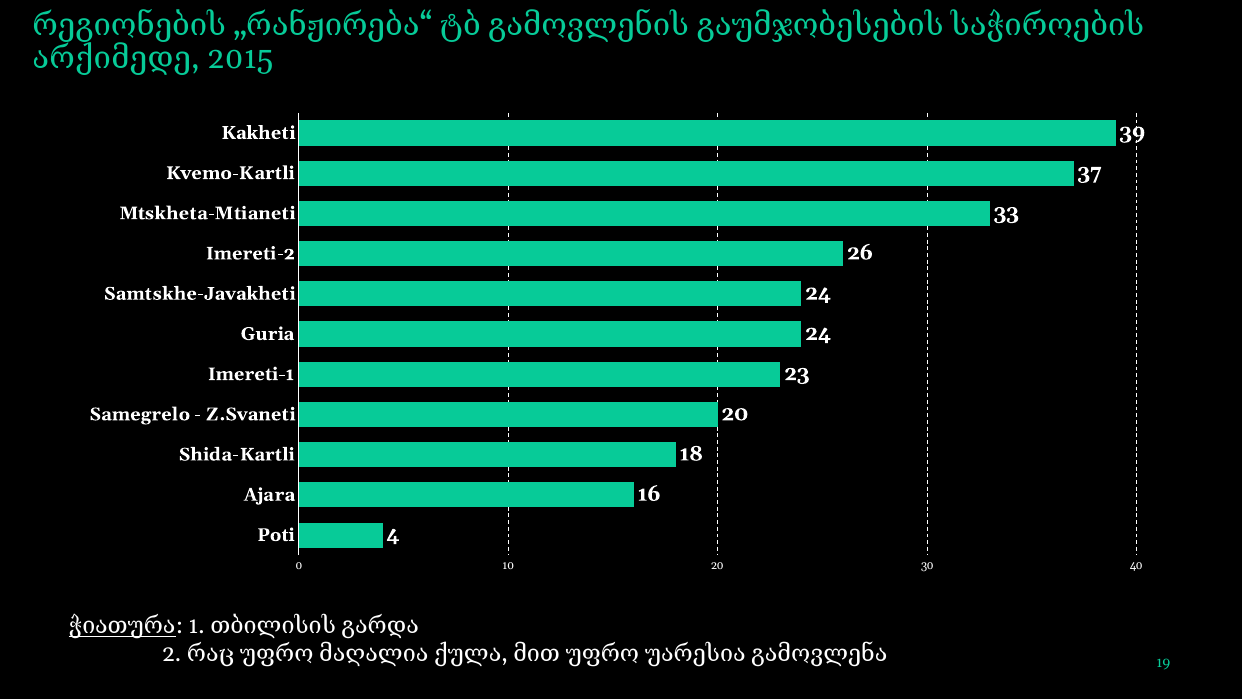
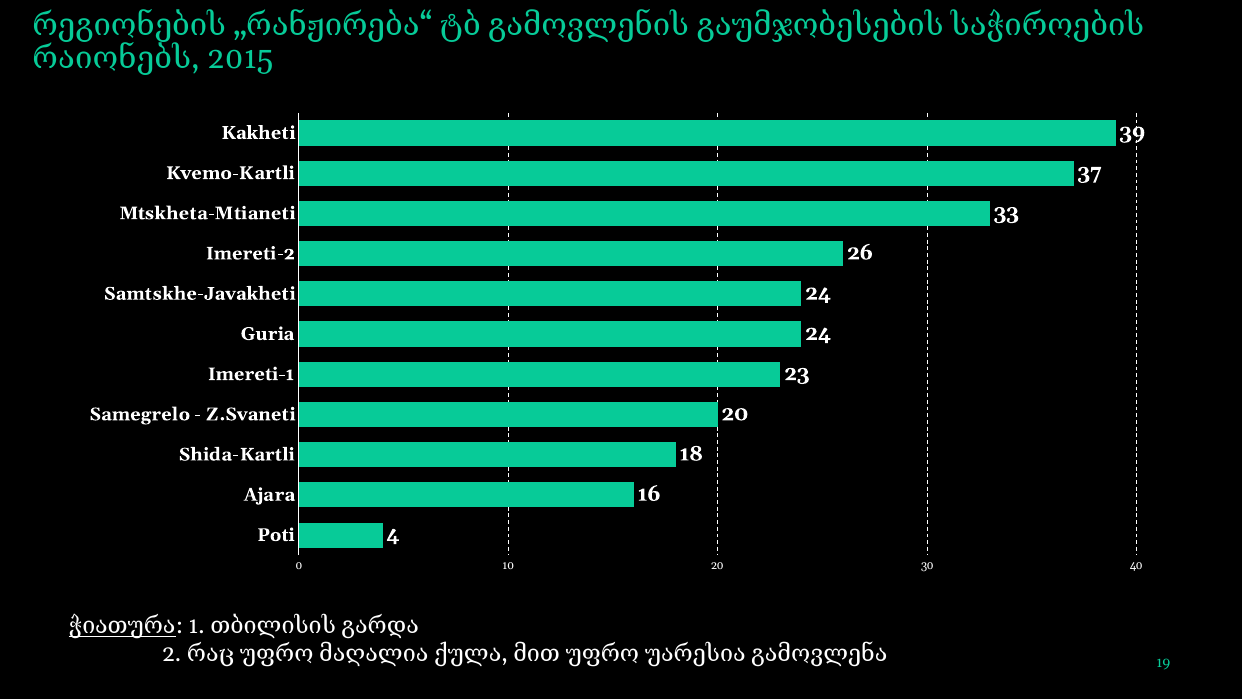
არქიმედე: არქიმედე -> რაიონებს
